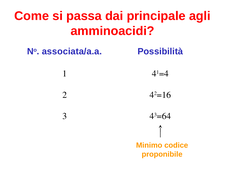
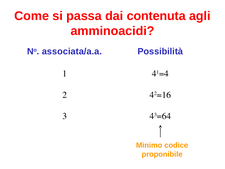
principale: principale -> contenuta
